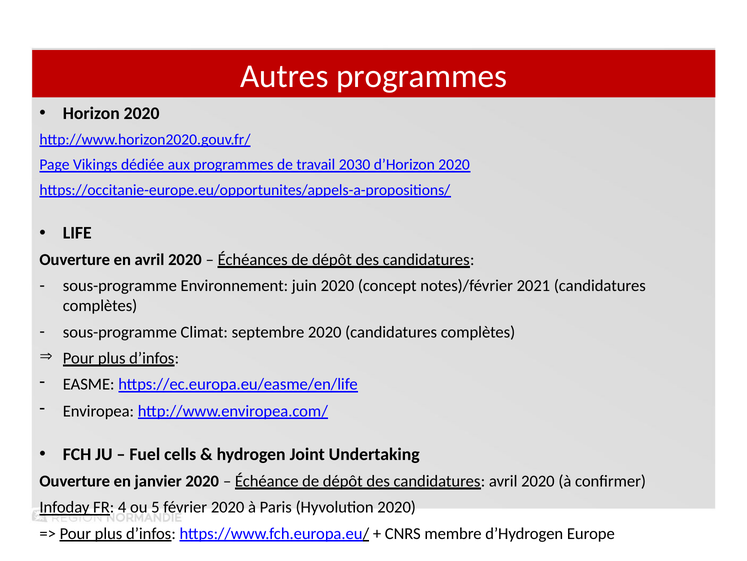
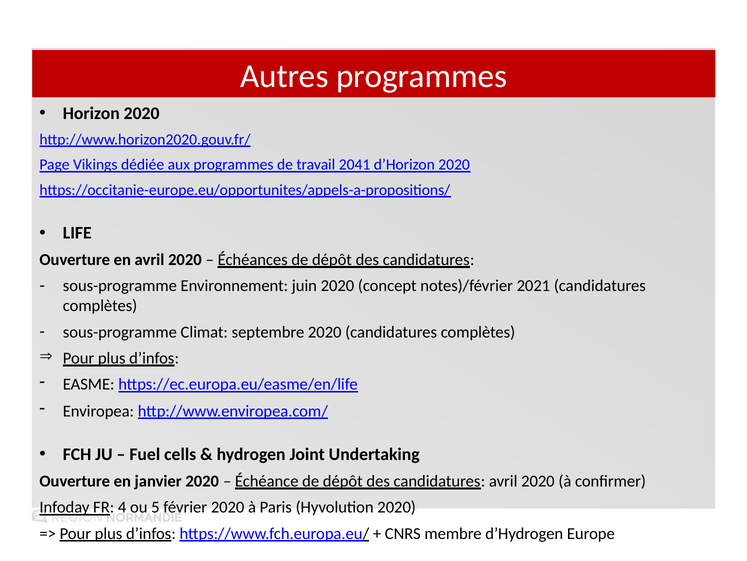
2030: 2030 -> 2041
